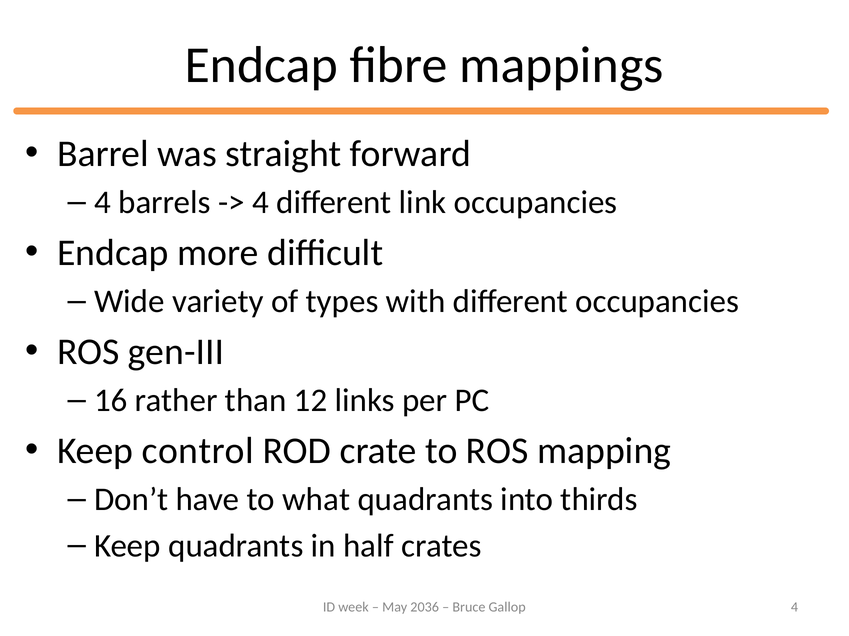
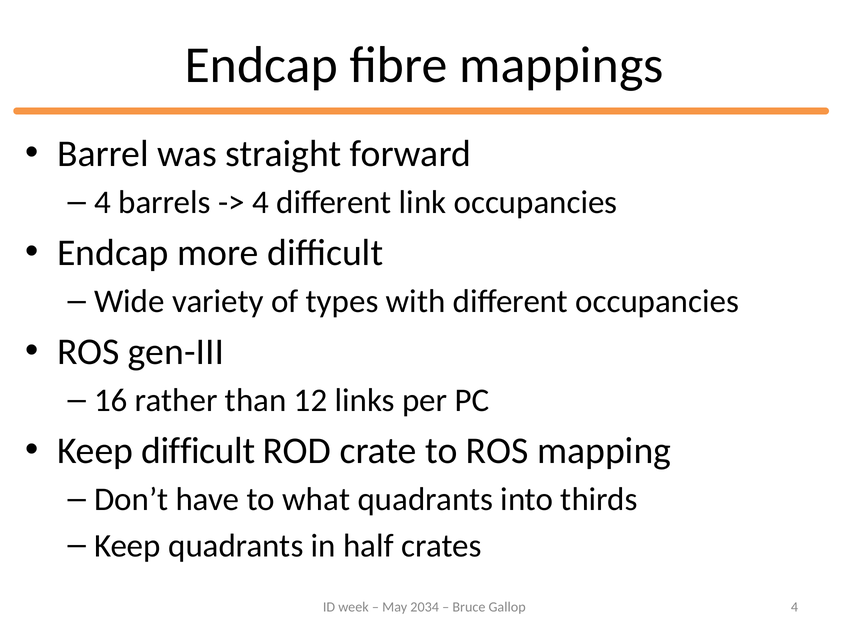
Keep control: control -> difficult
2036: 2036 -> 2034
